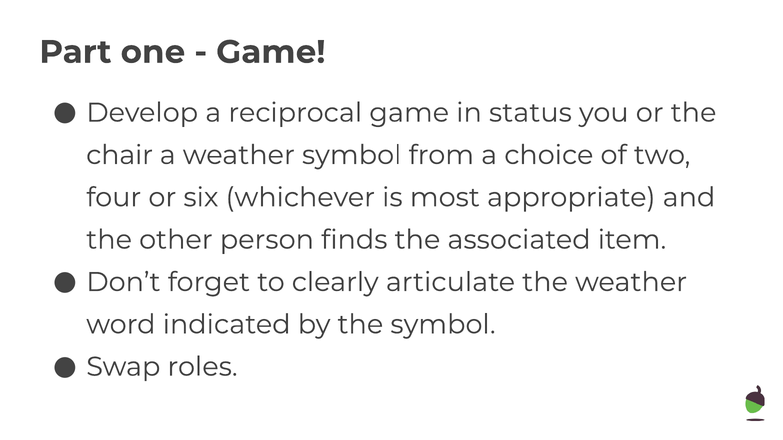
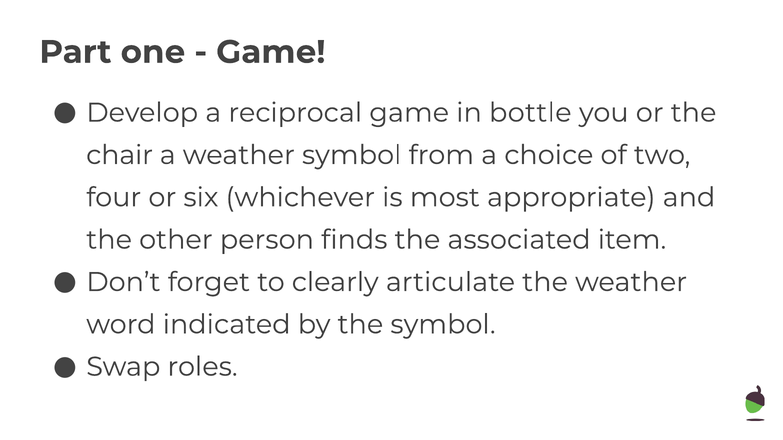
status: status -> bottle
